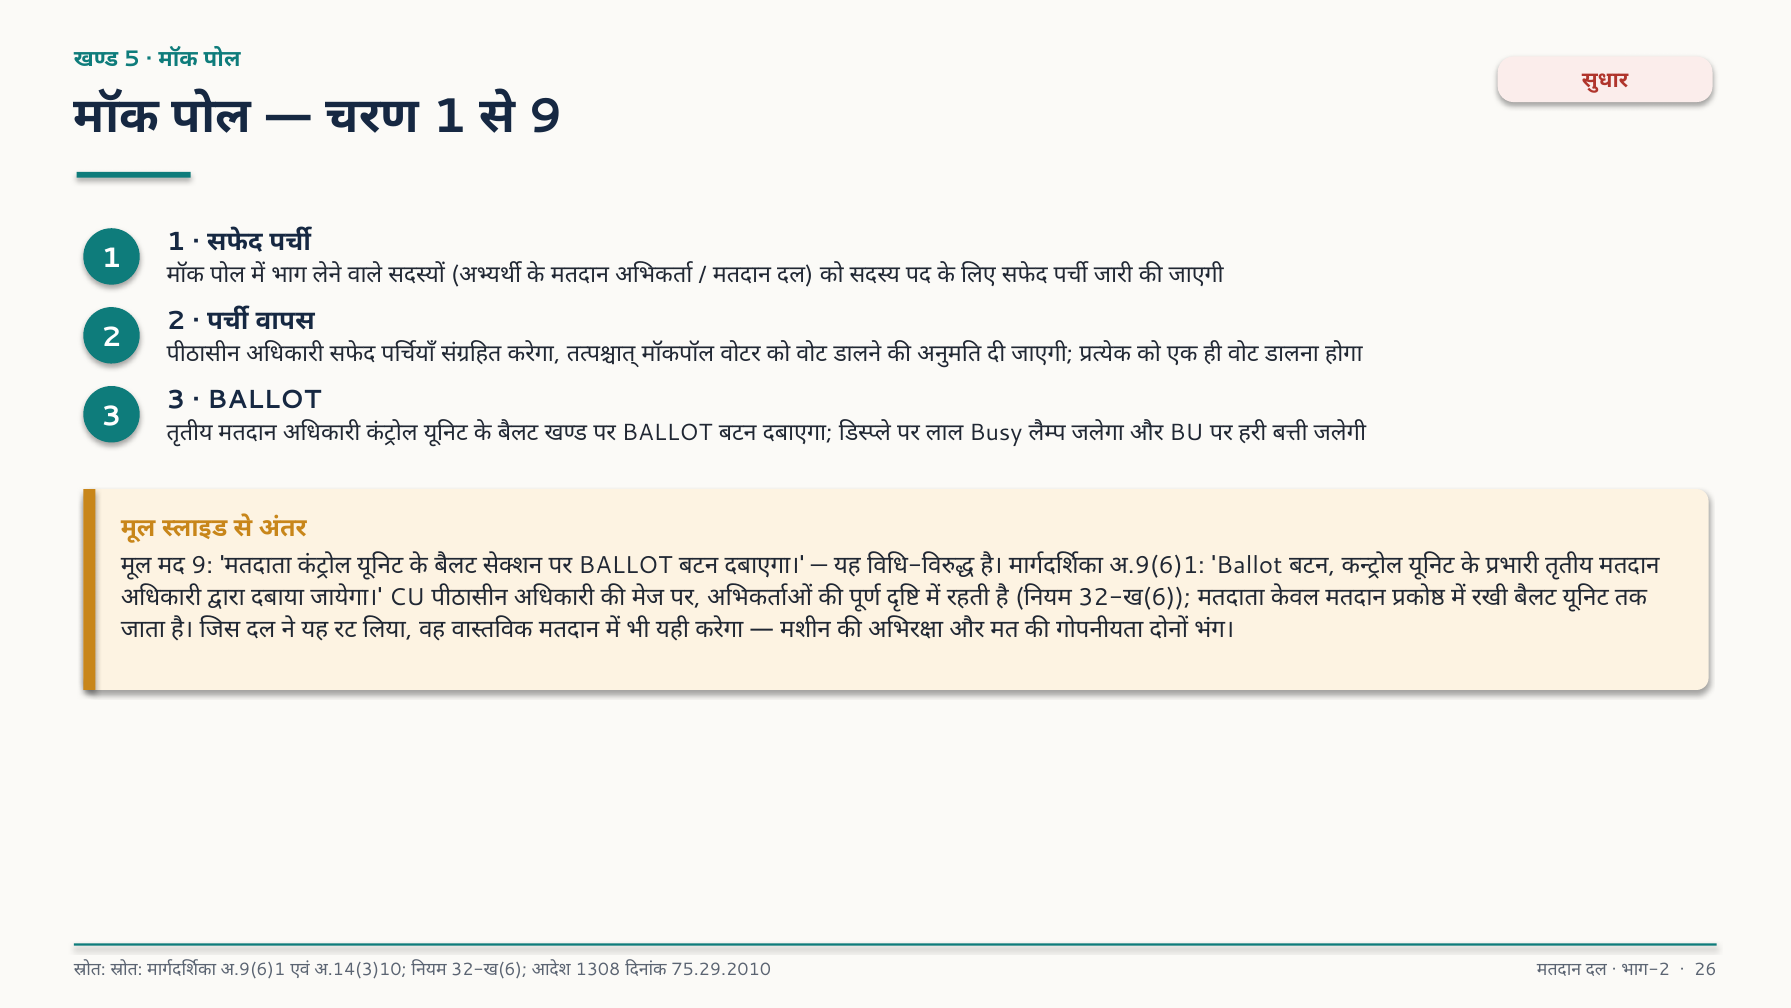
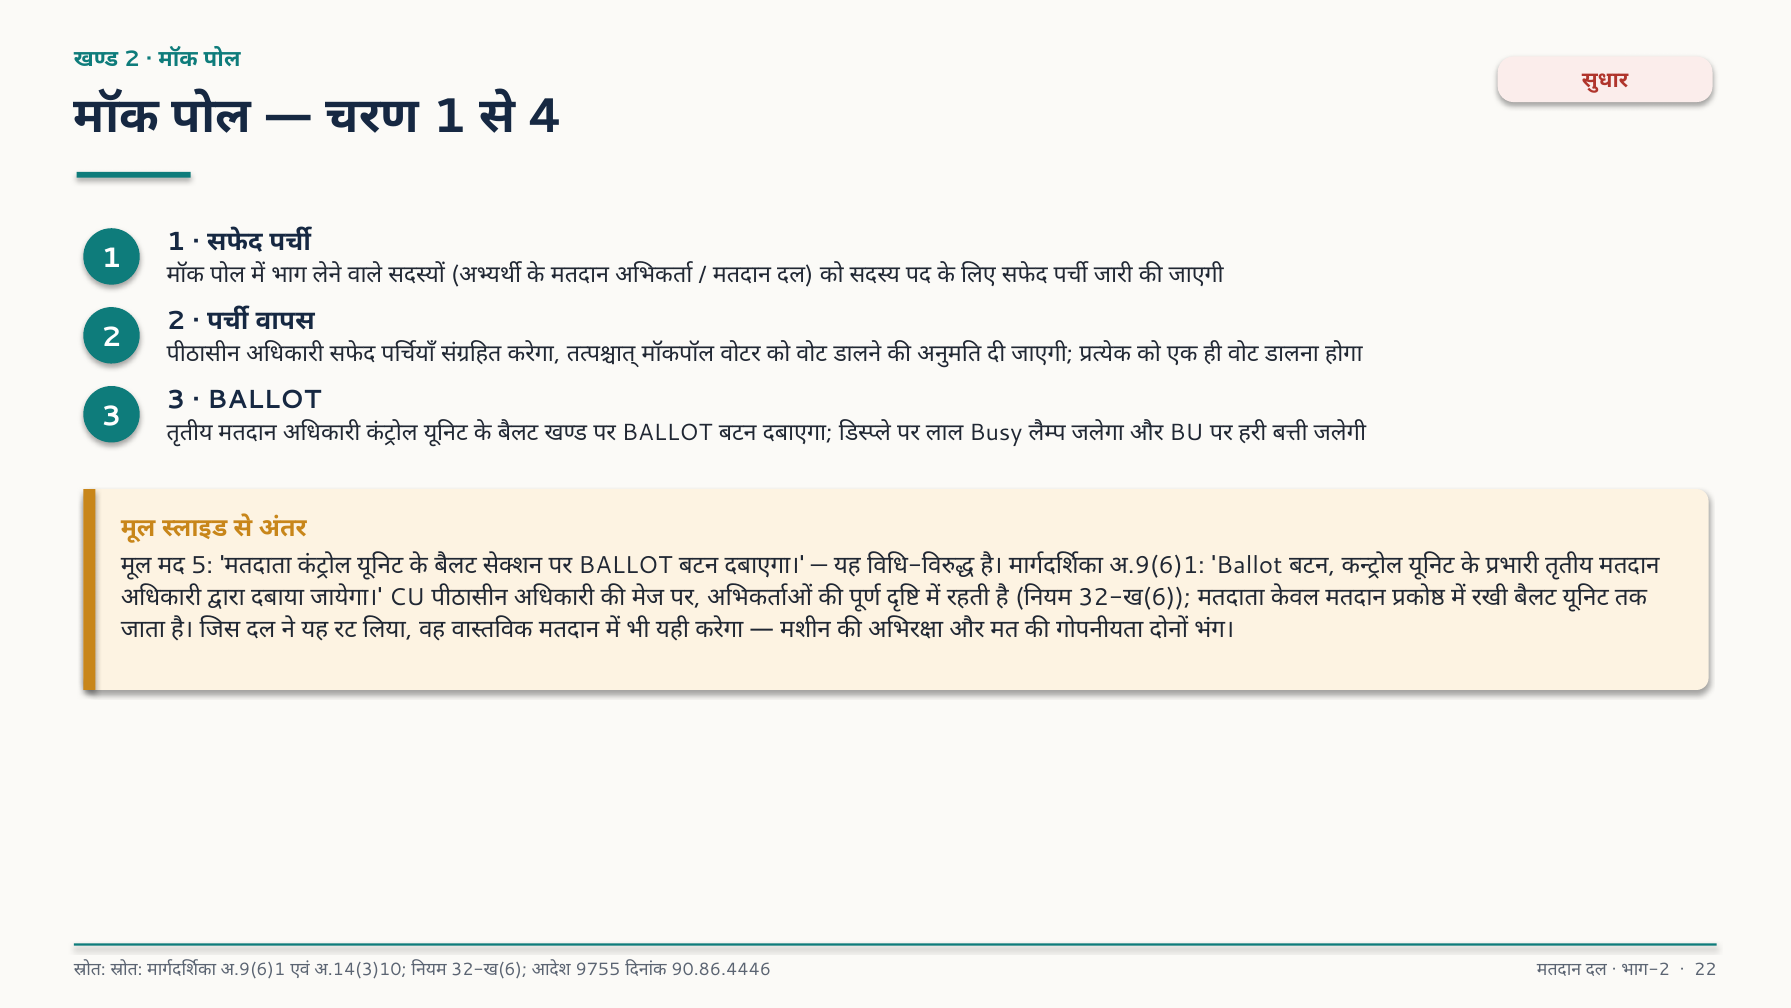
5 at (132, 60): 5 -> 2
9 at (546, 117): 9 -> 4
9 at (202, 566): 9 -> 5
1308: 1308 -> 9755
75.29.2010: 75.29.2010 -> 90.86.4446
26: 26 -> 22
